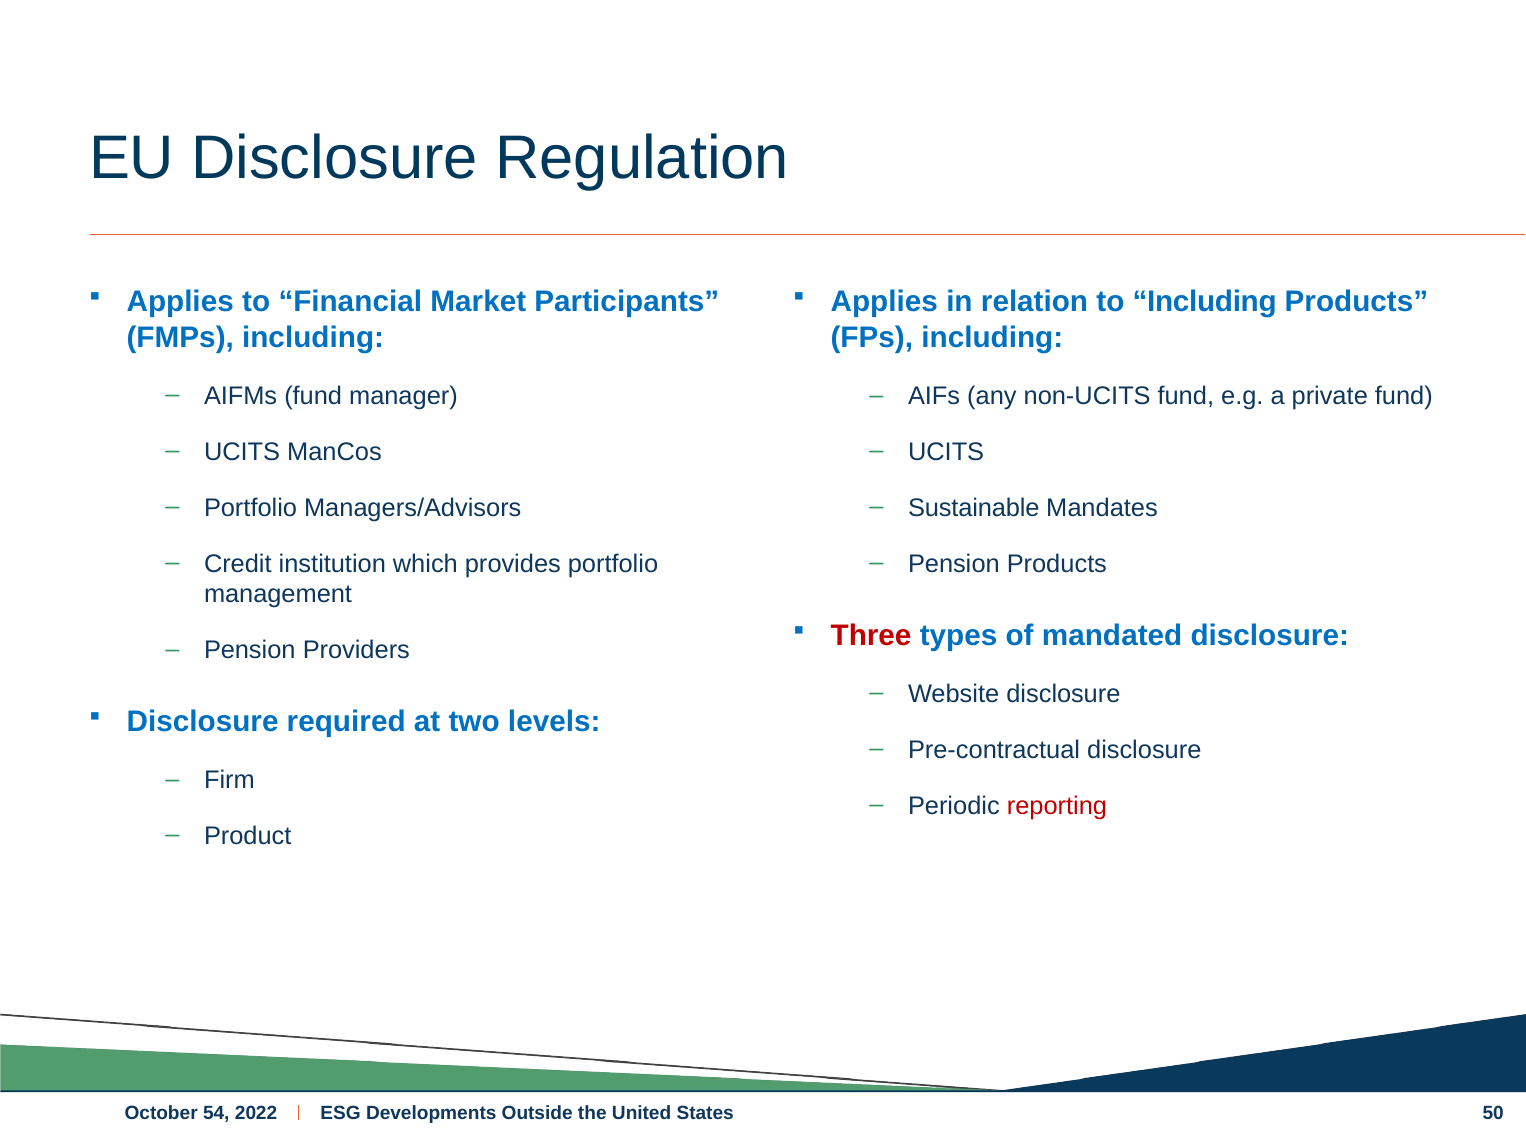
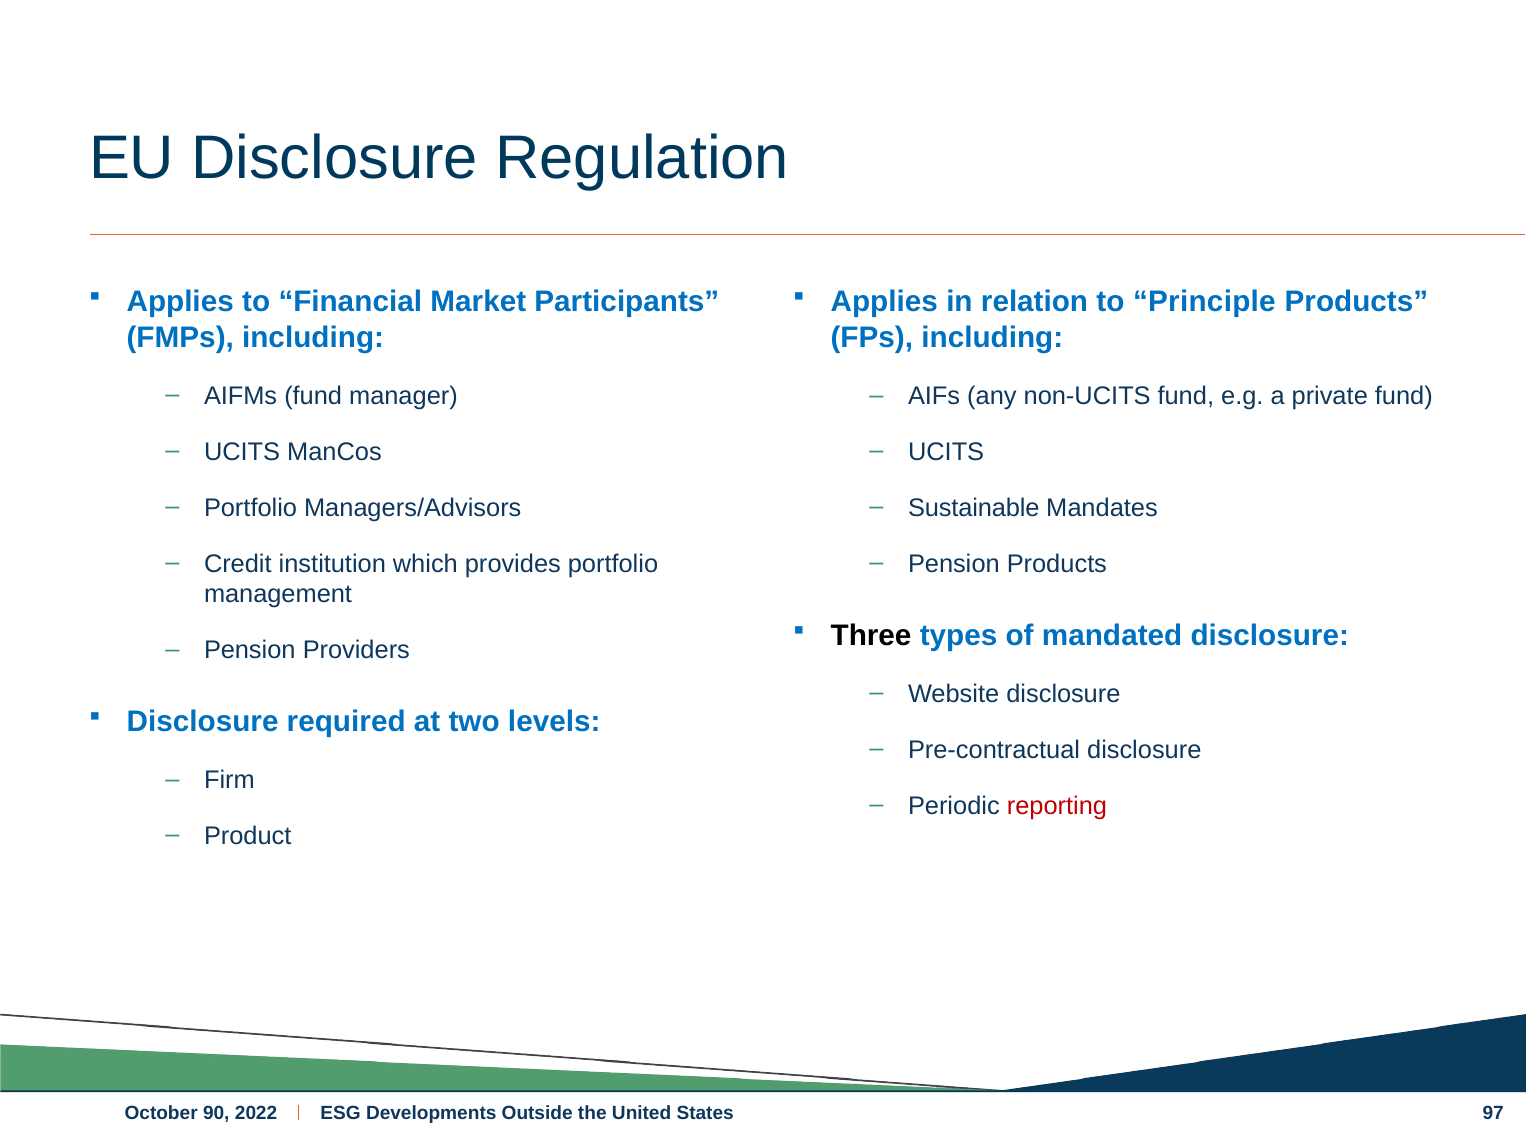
to Including: Including -> Principle
Three colour: red -> black
54: 54 -> 90
50: 50 -> 97
